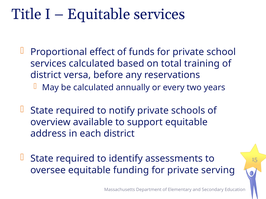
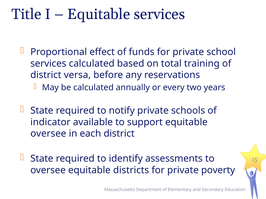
overview: overview -> indicator
address at (48, 134): address -> oversee
funding: funding -> districts
serving: serving -> poverty
